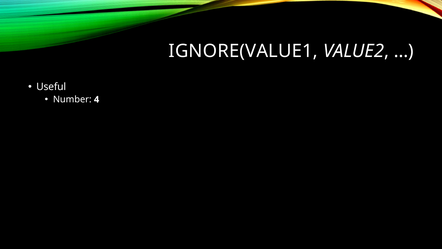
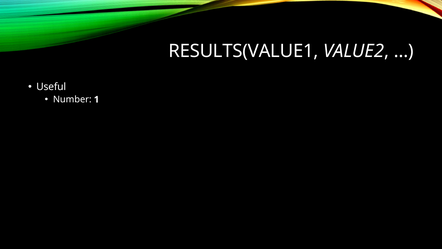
IGNORE(VALUE1: IGNORE(VALUE1 -> RESULTS(VALUE1
4: 4 -> 1
